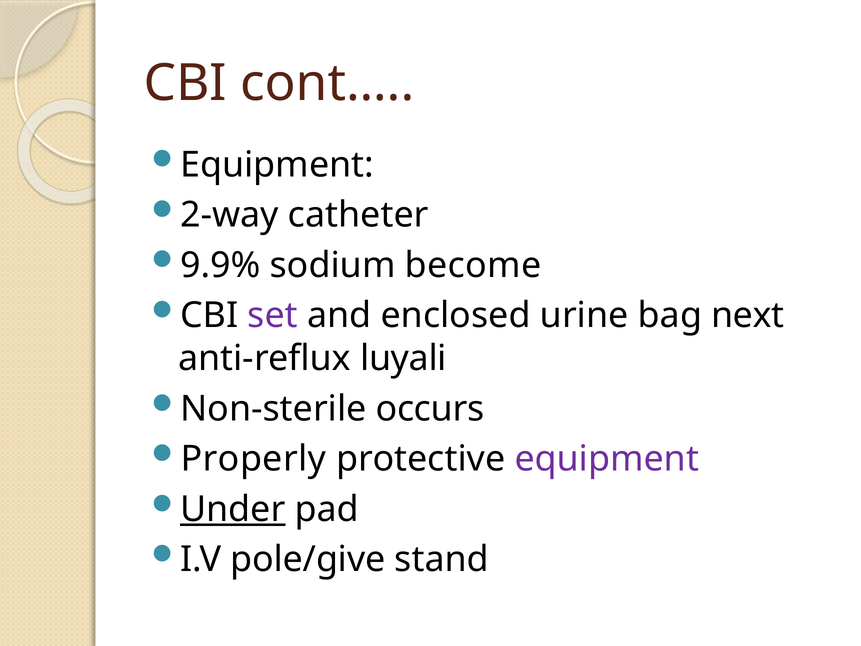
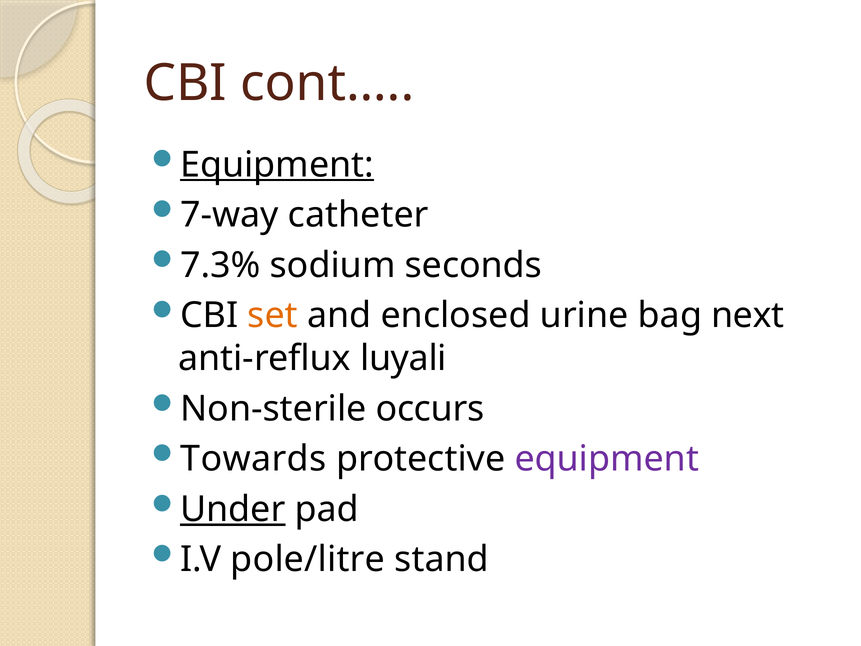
Equipment at (277, 165) underline: none -> present
2-way: 2-way -> 7-way
9.9%: 9.9% -> 7.3%
become: become -> seconds
set colour: purple -> orange
Properly: Properly -> Towards
pole/give: pole/give -> pole/litre
